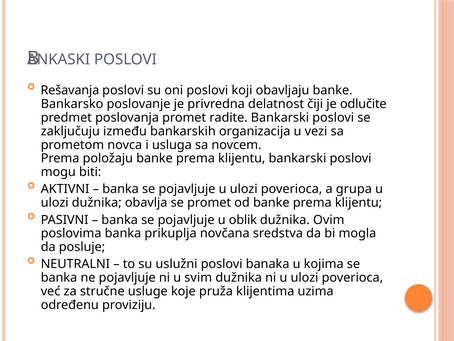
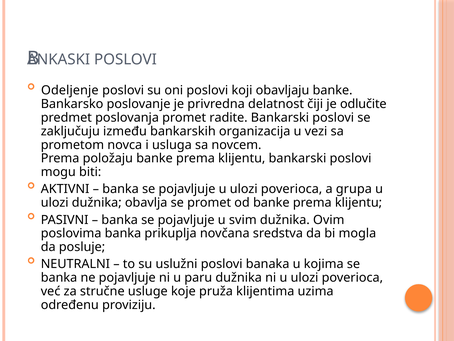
Rešavanja: Rešavanja -> Odeljenje
oblik: oblik -> svim
svim: svim -> paru
